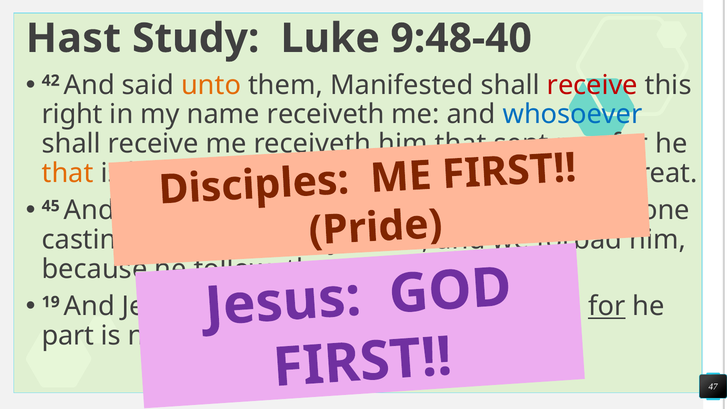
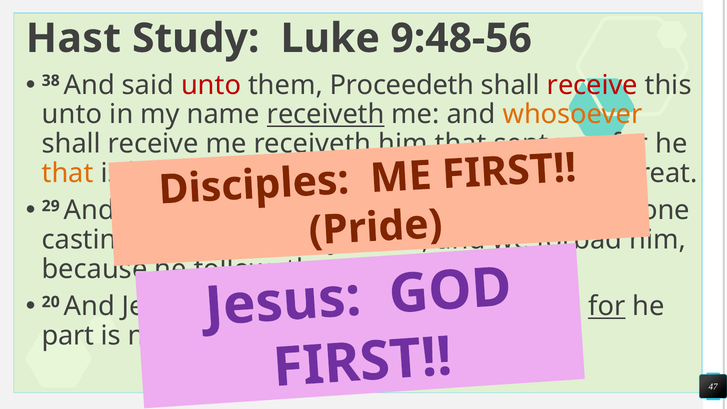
9:48-40: 9:48-40 -> 9:48-56
42: 42 -> 38
unto at (211, 85) colour: orange -> red
Manifested: Manifested -> Proceedeth
right at (72, 114): right -> unto
receiveth at (326, 114) underline: none -> present
whosoever colour: blue -> orange
45: 45 -> 29
19: 19 -> 20
